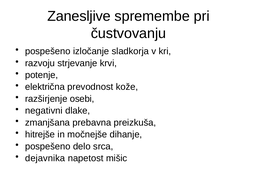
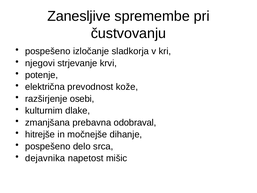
razvoju: razvoju -> njegovi
negativni: negativni -> kulturnim
preizkuša: preizkuša -> odobraval
